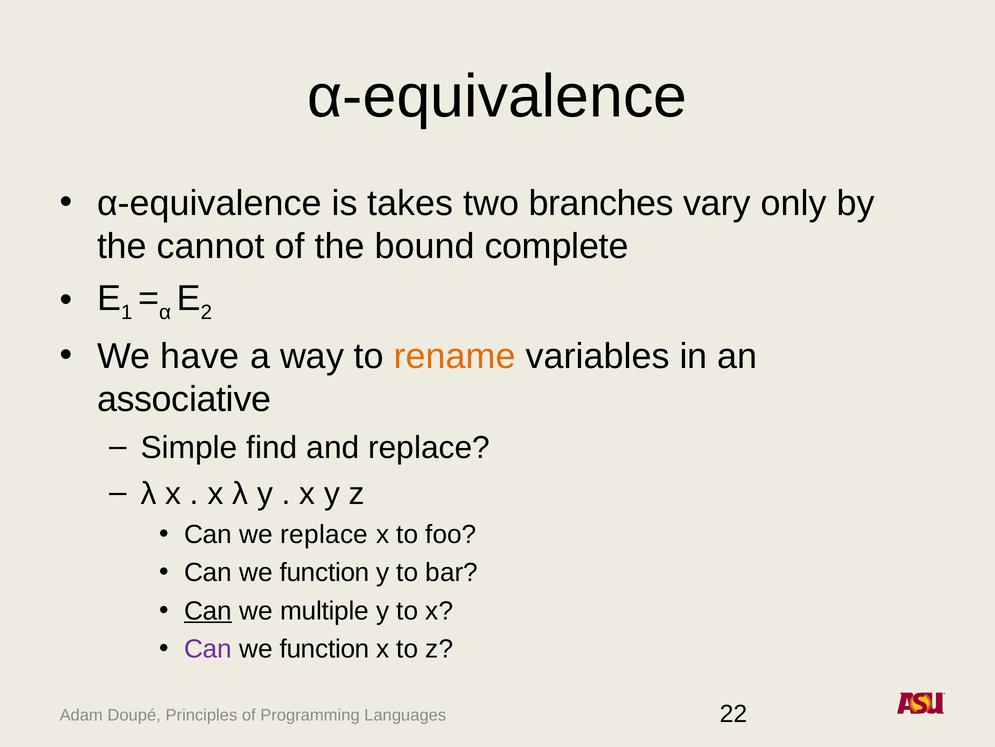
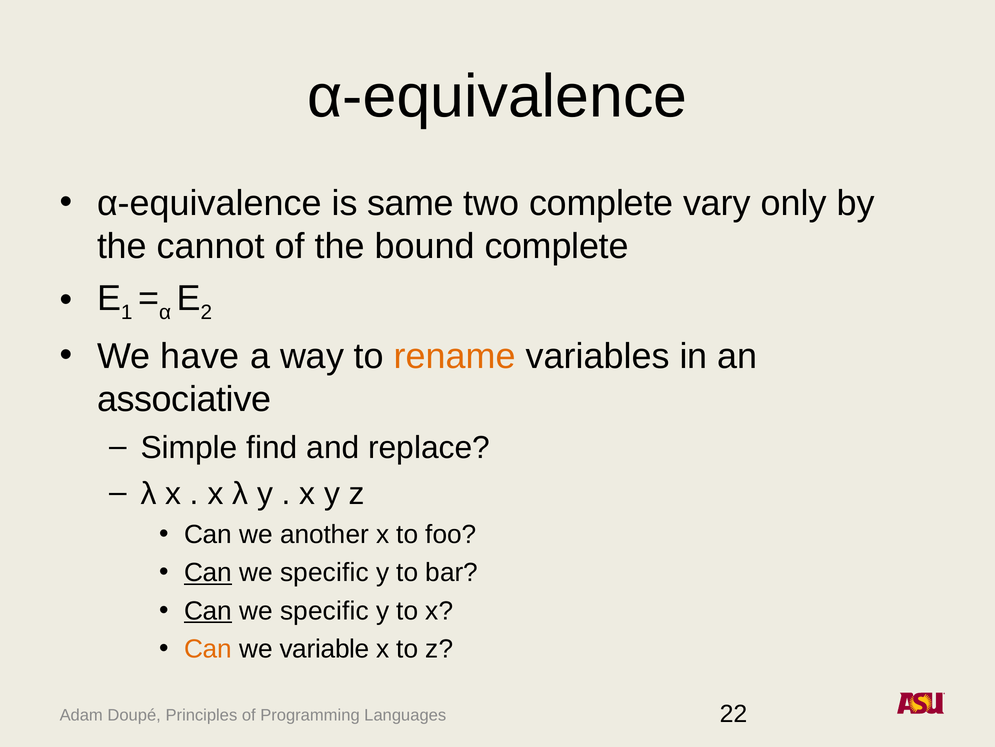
takes: takes -> same
two branches: branches -> complete
we replace: replace -> another
Can at (208, 572) underline: none -> present
function at (325, 572): function -> specific
multiple at (324, 610): multiple -> specific
Can at (208, 648) colour: purple -> orange
function at (325, 648): function -> variable
